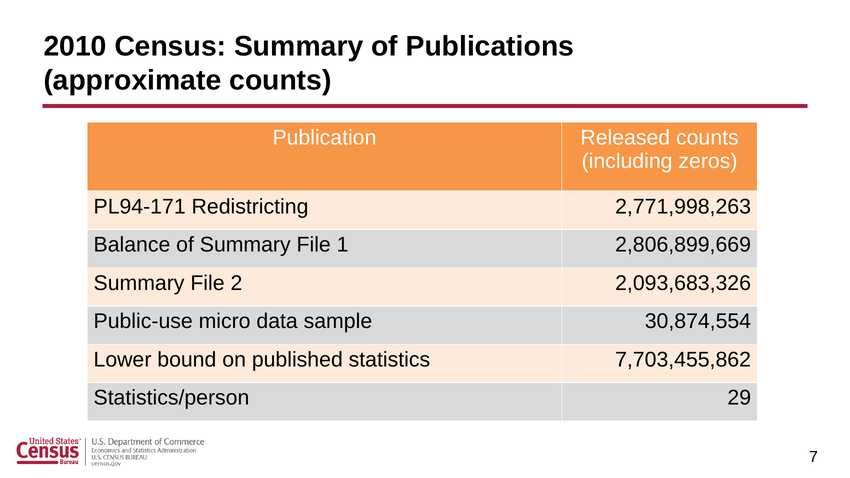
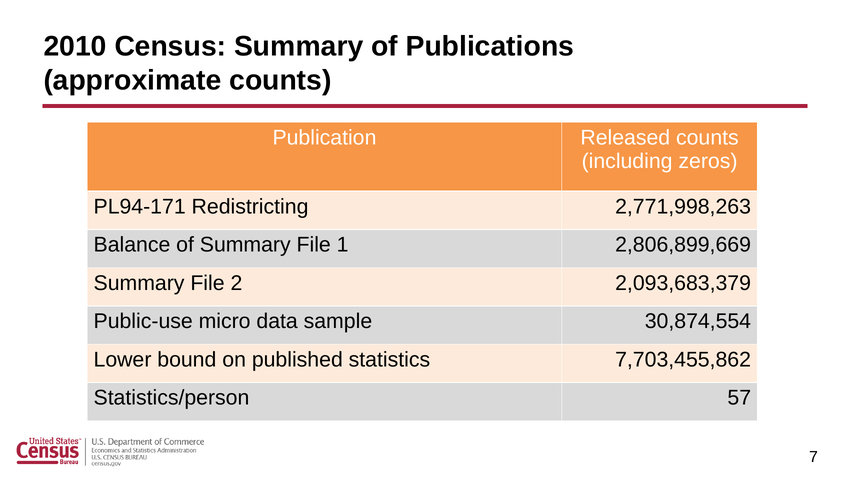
2,093,683,326: 2,093,683,326 -> 2,093,683,379
29: 29 -> 57
